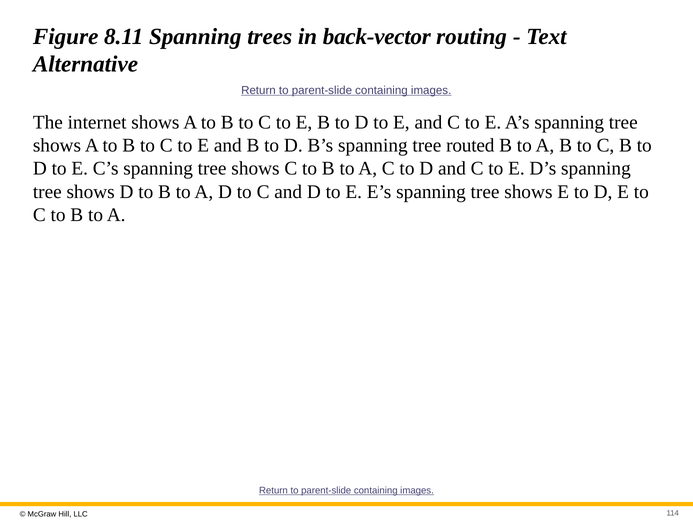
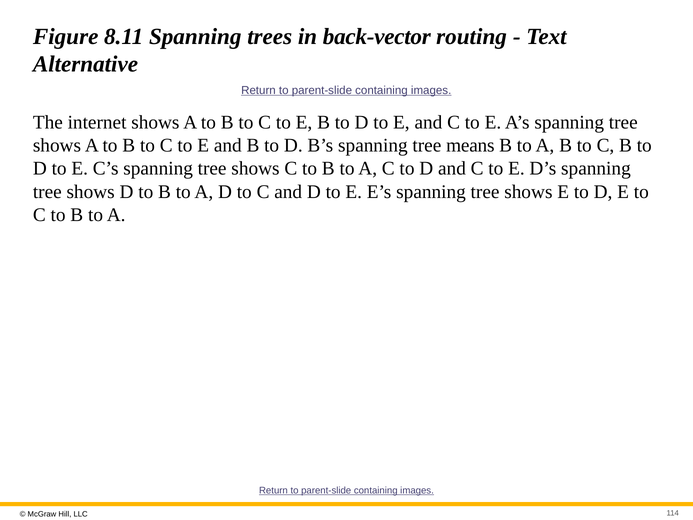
routed: routed -> means
